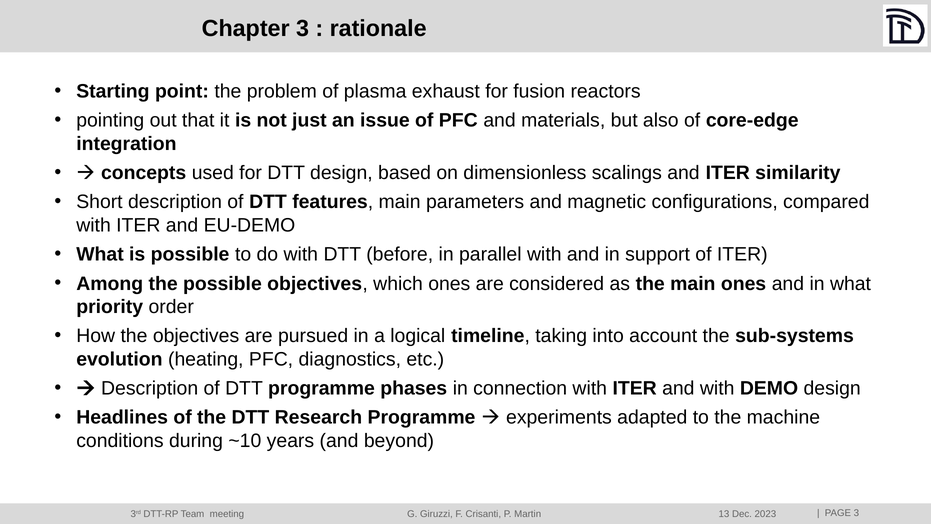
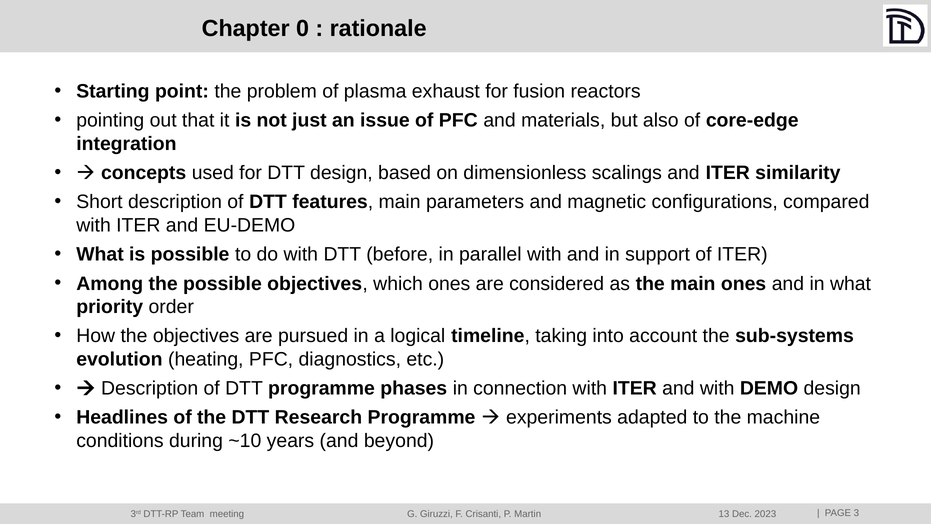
Chapter 3: 3 -> 0
